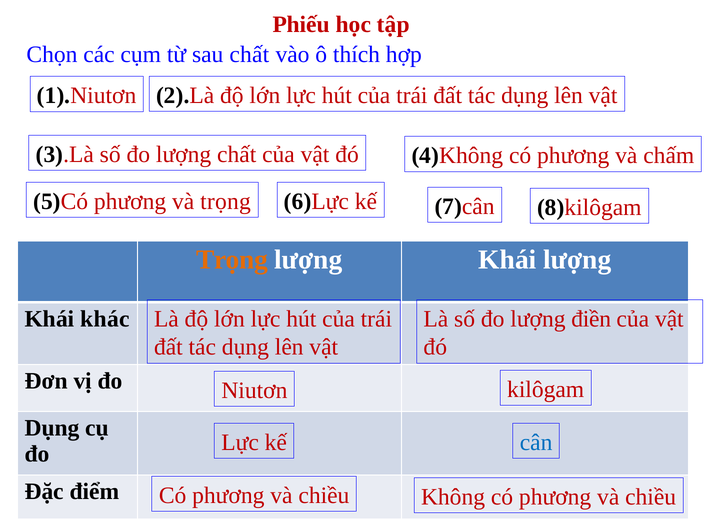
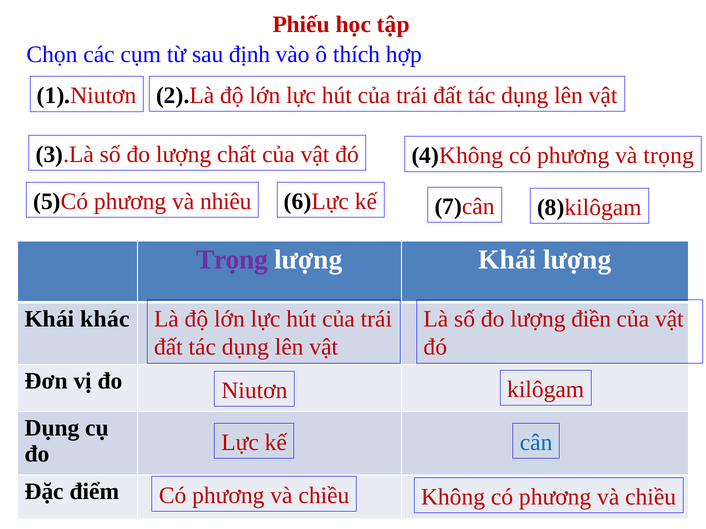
sau chất: chất -> định
và chấm: chấm -> trọng
và trọng: trọng -> nhiêu
Trọng at (232, 260) colour: orange -> purple
